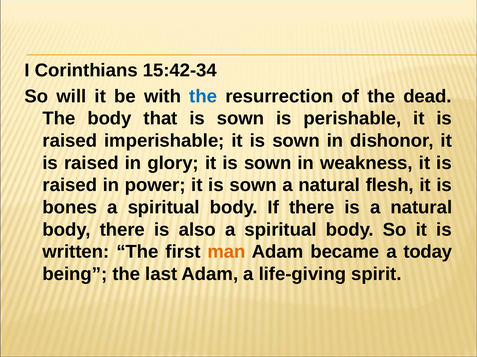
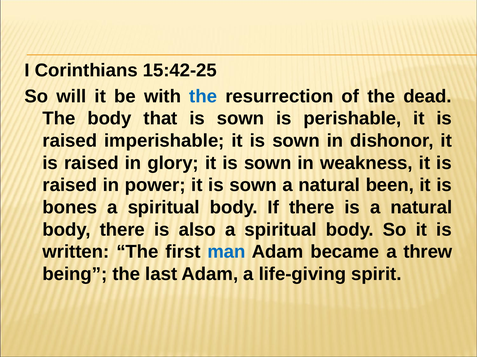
15:42-34: 15:42-34 -> 15:42-25
flesh: flesh -> been
man colour: orange -> blue
today: today -> threw
